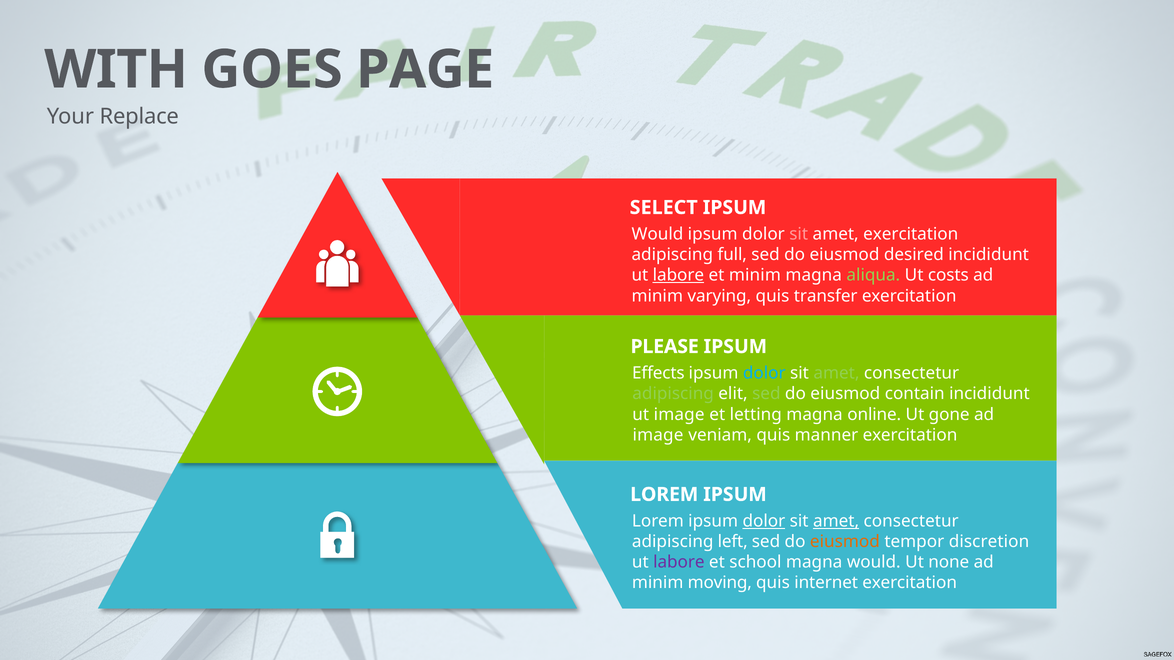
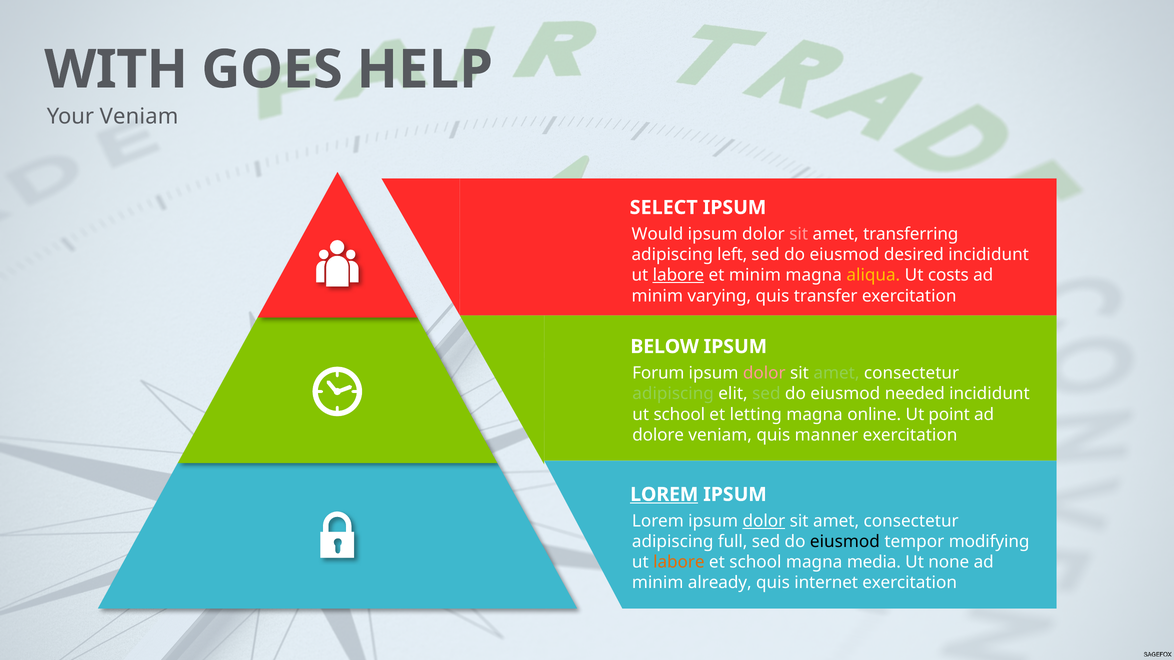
PAGE: PAGE -> HELP
Your Replace: Replace -> Veniam
amet exercitation: exercitation -> transferring
full: full -> left
aliqua colour: light green -> yellow
PLEASE: PLEASE -> BELOW
Effects: Effects -> Forum
dolor at (764, 373) colour: light blue -> pink
contain: contain -> needed
ut image: image -> school
gone: gone -> point
image at (658, 435): image -> dolore
LOREM at (664, 495) underline: none -> present
amet at (836, 521) underline: present -> none
left: left -> full
eiusmod at (845, 542) colour: orange -> black
discretion: discretion -> modifying
labore at (679, 563) colour: purple -> orange
magna would: would -> media
moving: moving -> already
